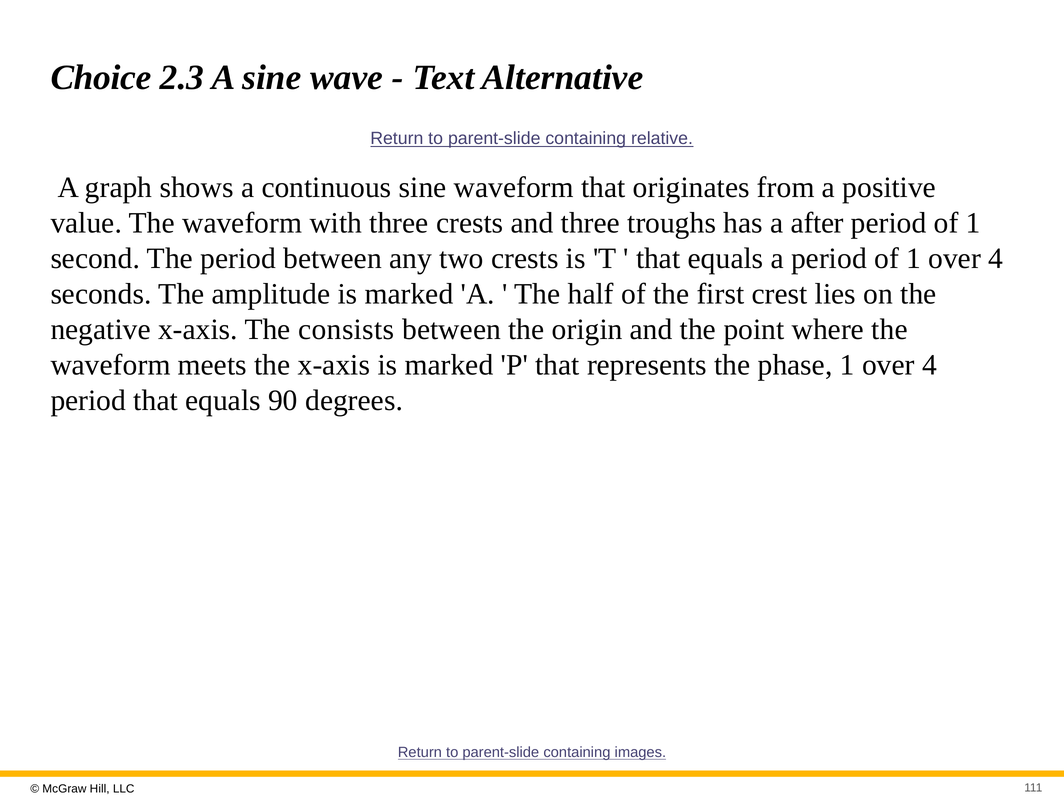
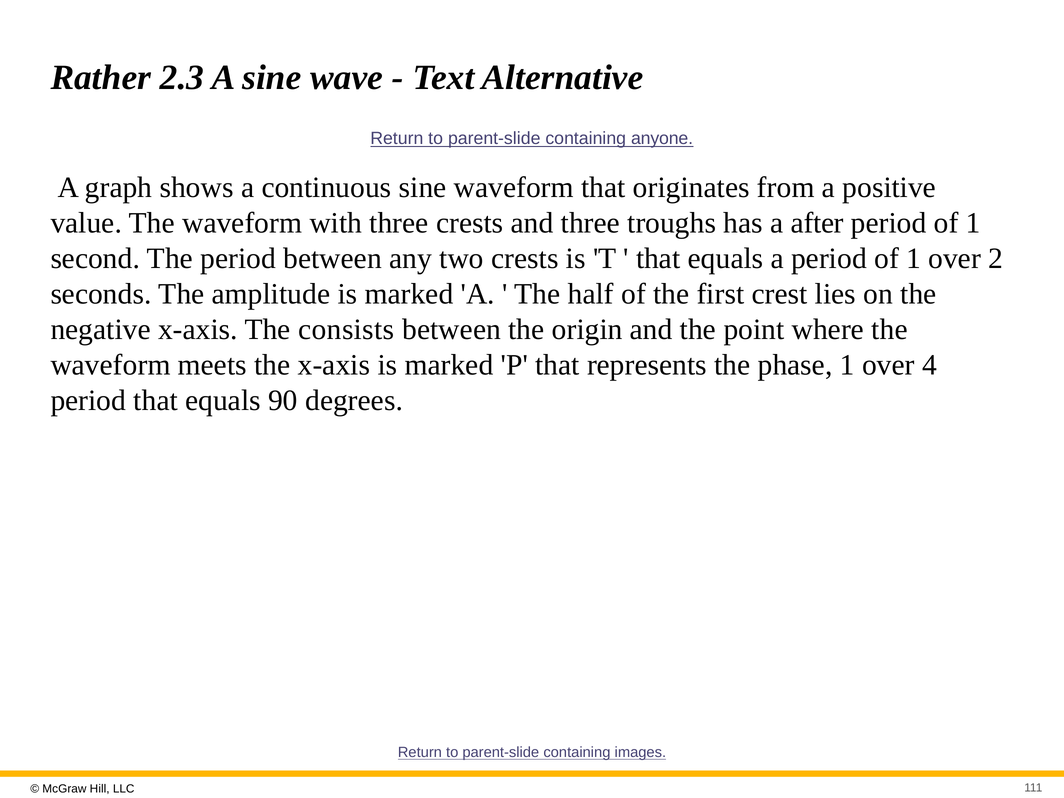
Choice: Choice -> Rather
relative: relative -> anyone
of 1 over 4: 4 -> 2
